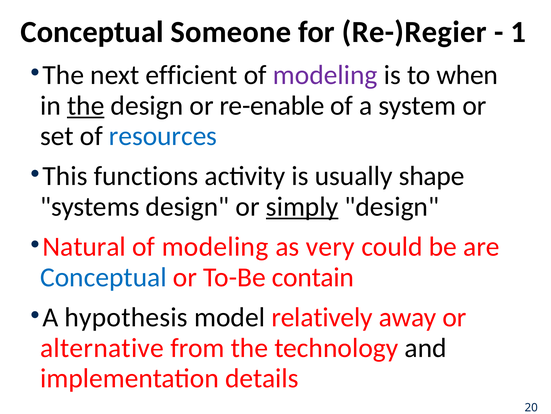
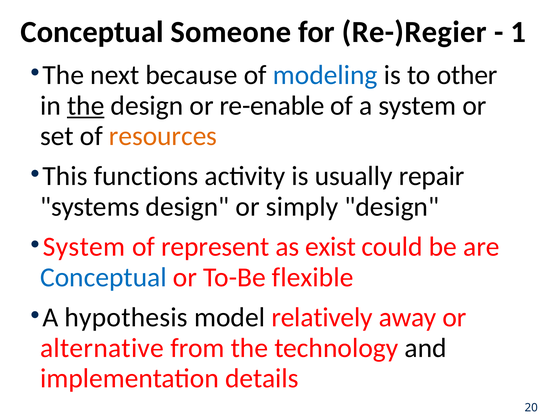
efficient: efficient -> because
modeling at (325, 75) colour: purple -> blue
when: when -> other
resources colour: blue -> orange
shape: shape -> repair
simply underline: present -> none
Natural at (84, 246): Natural -> System
modeling at (215, 246): modeling -> represent
very: very -> exist
contain: contain -> flexible
